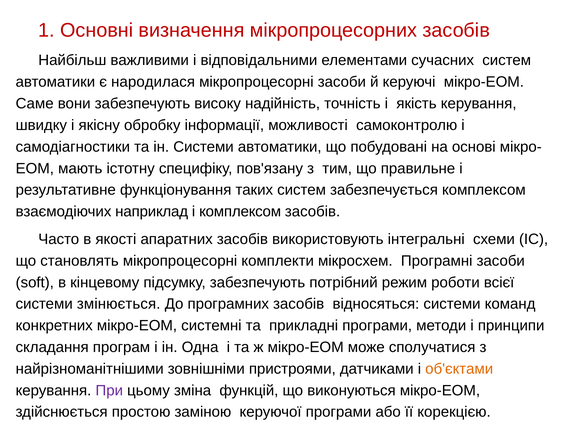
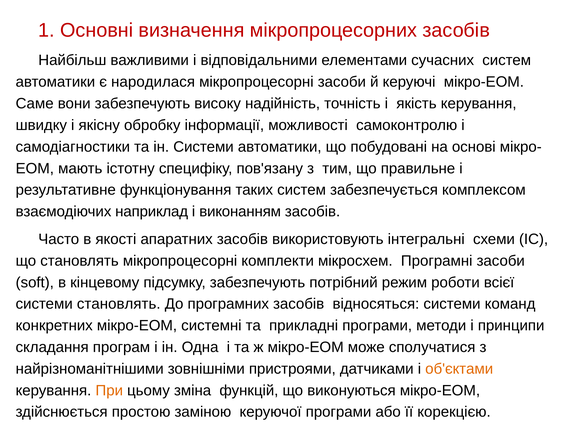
і комплексом: комплексом -> виконанням
системи змінюється: змінюється -> становлять
При colour: purple -> orange
